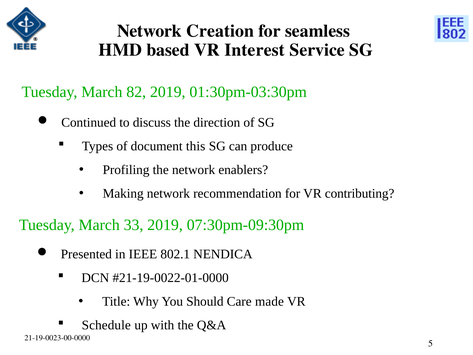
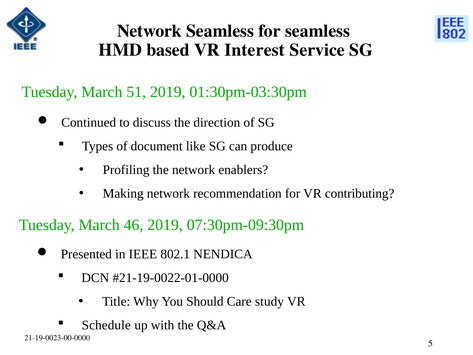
Network Creation: Creation -> Seamless
82: 82 -> 51
this: this -> like
33: 33 -> 46
made: made -> study
